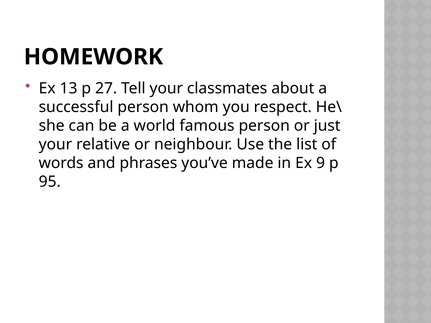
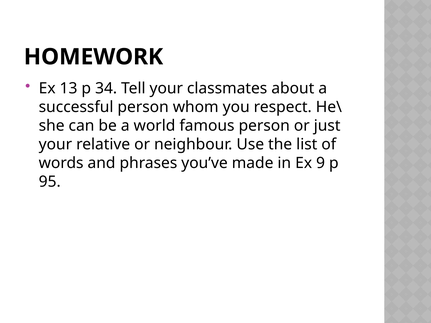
27: 27 -> 34
